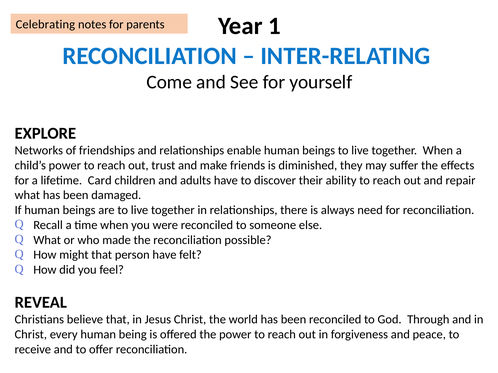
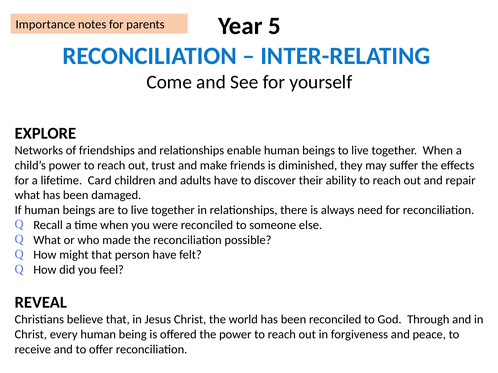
1: 1 -> 5
Celebrating: Celebrating -> Importance
